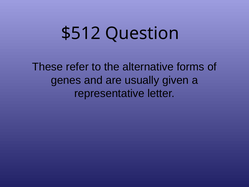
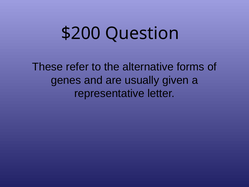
$512: $512 -> $200
